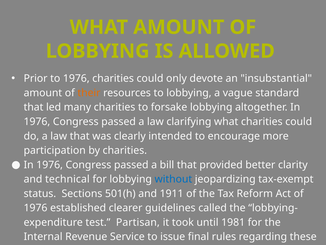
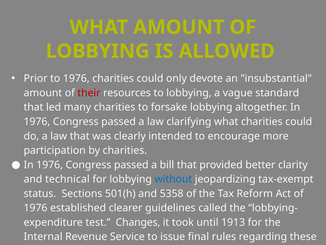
their colour: orange -> red
1911: 1911 -> 5358
test Partisan: Partisan -> Changes
1981: 1981 -> 1913
